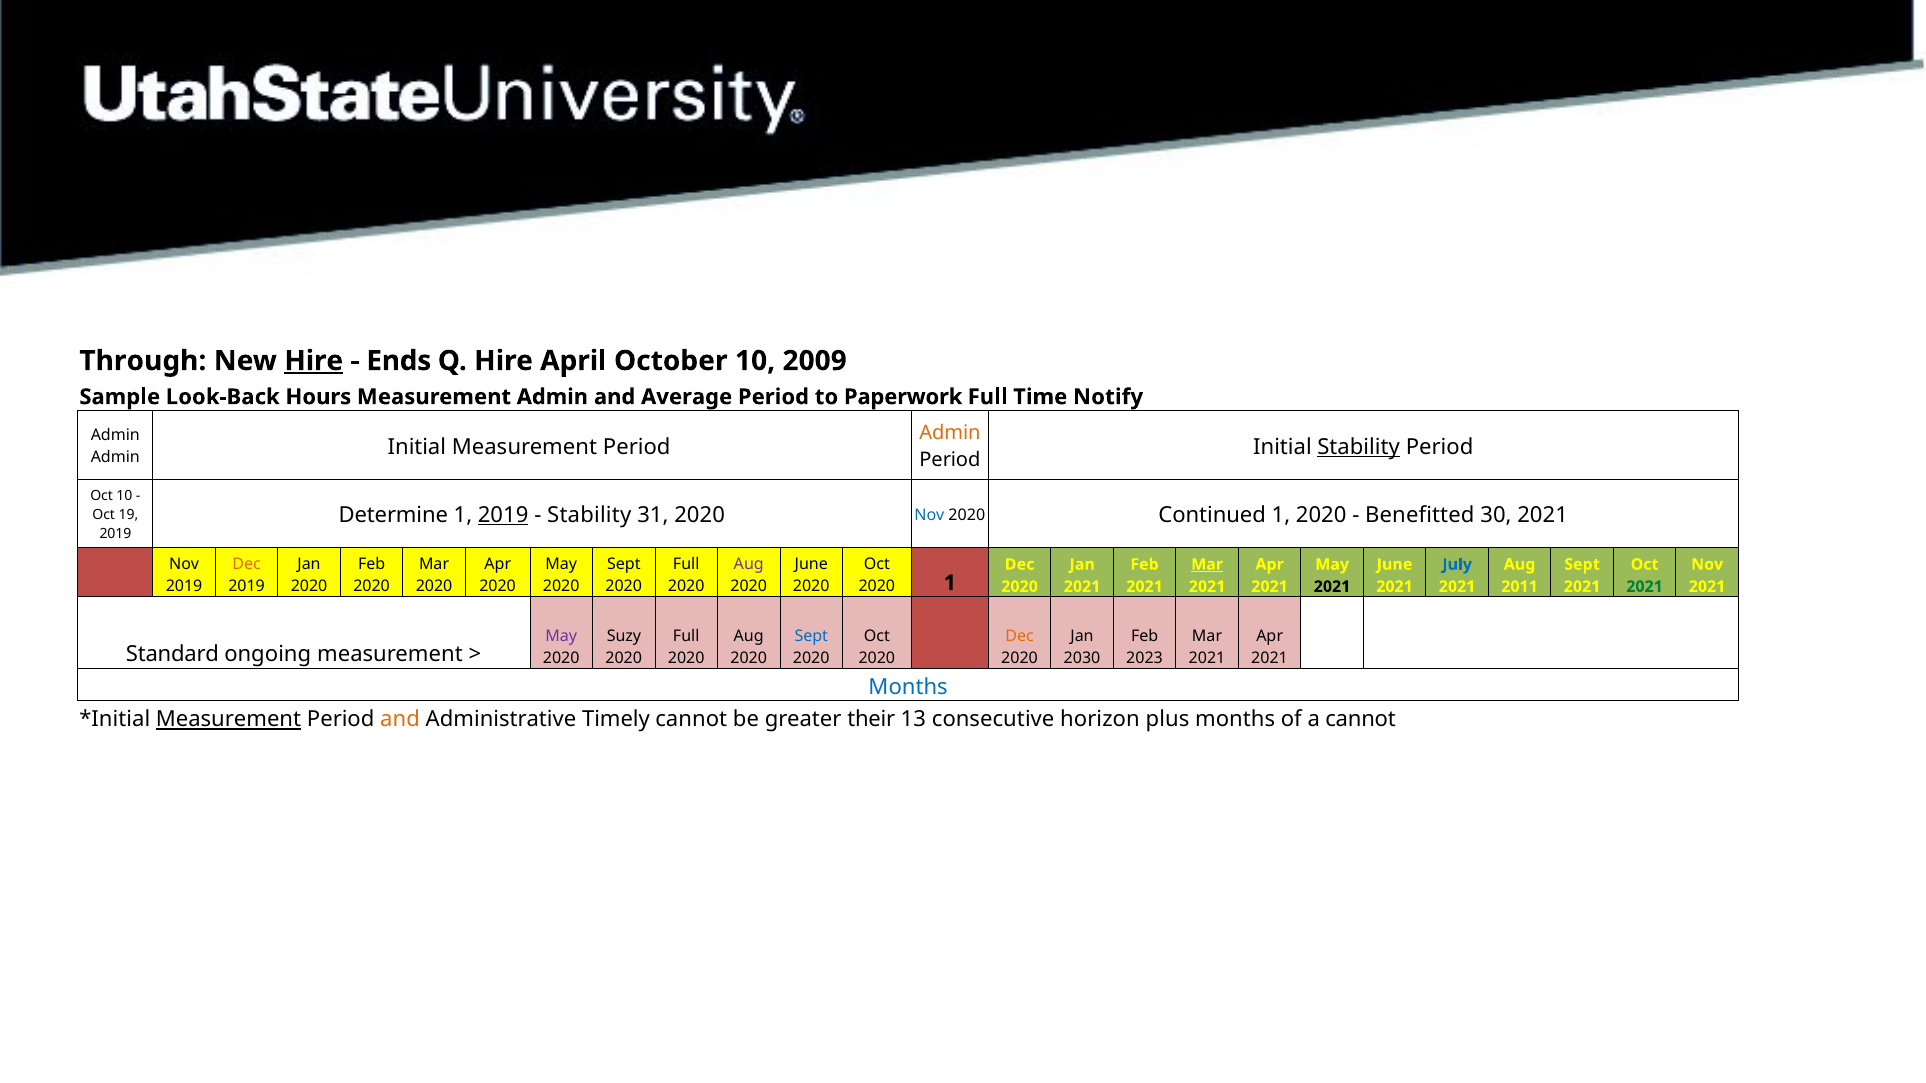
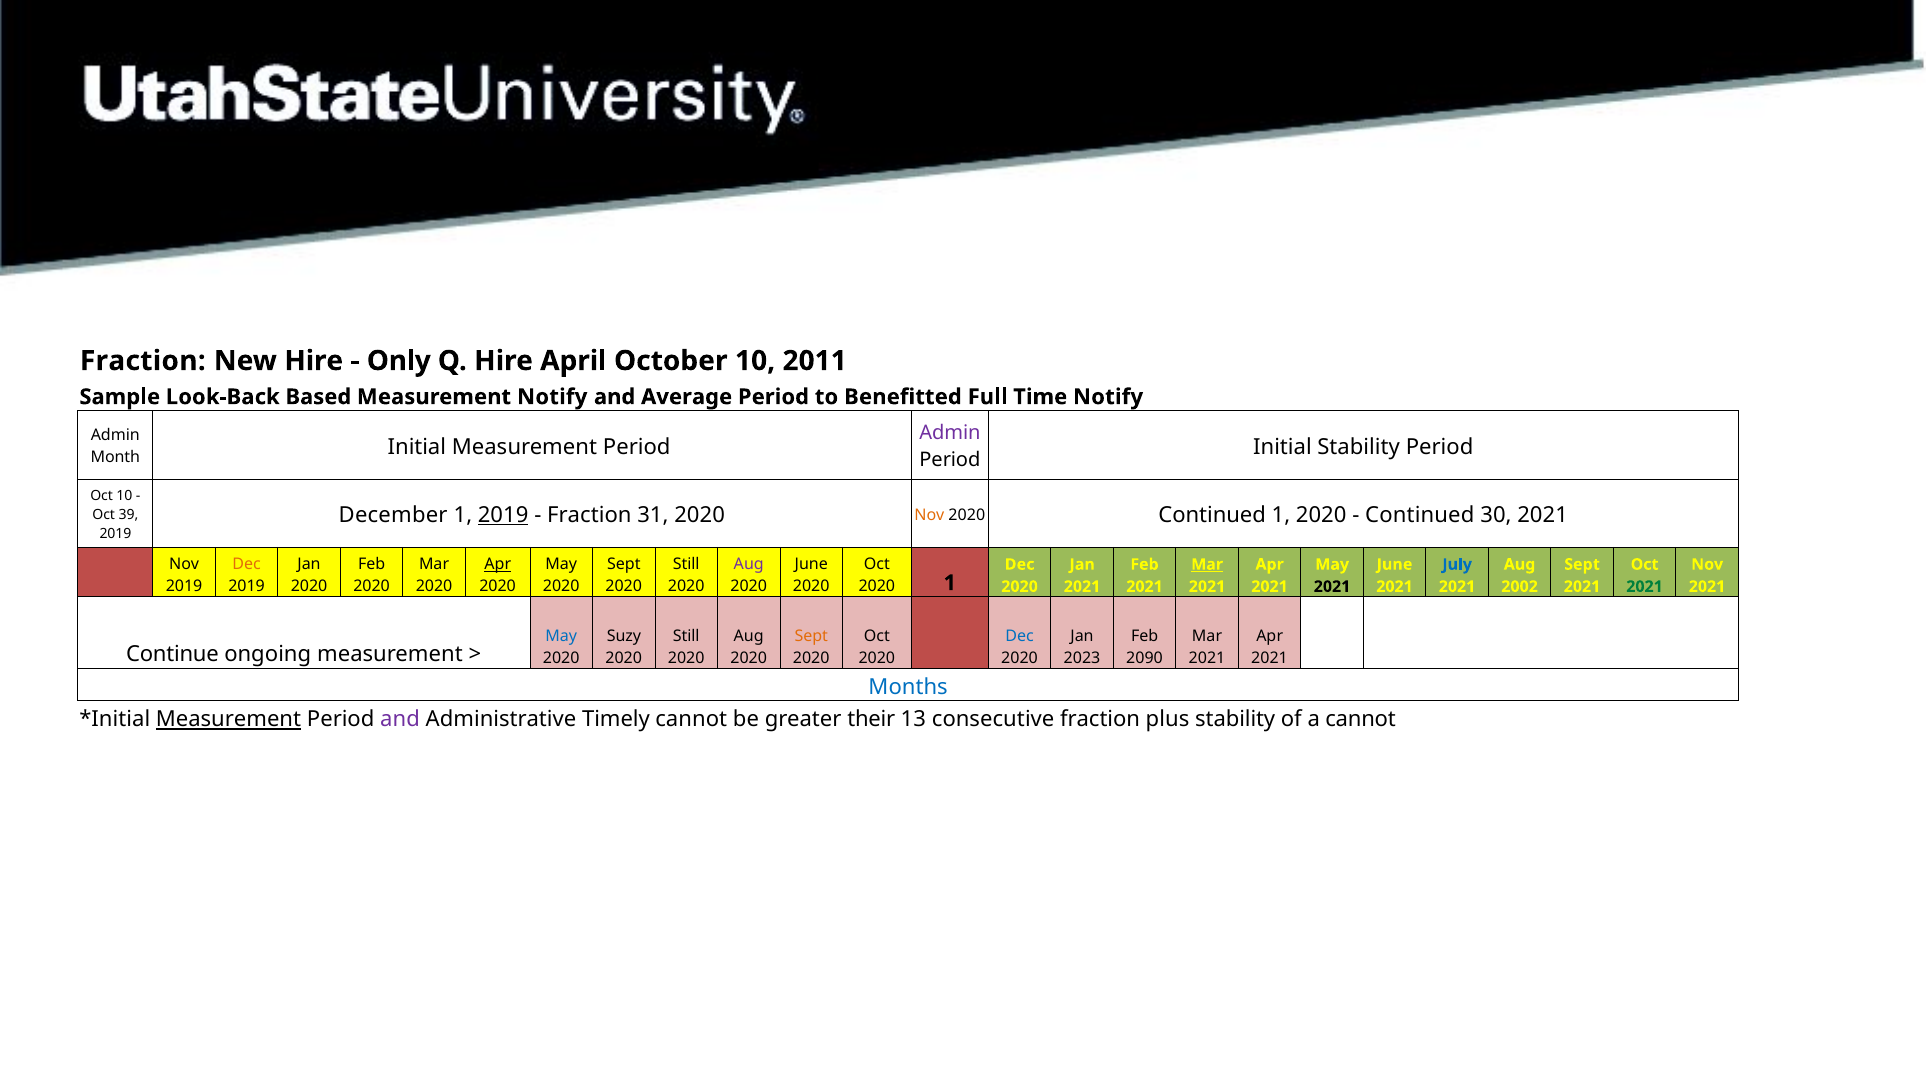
Through at (143, 361): Through -> Fraction
Hire at (314, 361) underline: present -> none
Ends: Ends -> Only
2009: 2009 -> 2011
Hours: Hours -> Based
Measurement Admin: Admin -> Notify
Paperwork: Paperwork -> Benefitted
Admin at (950, 433) colour: orange -> purple
Stability at (1359, 447) underline: present -> none
Admin at (115, 458): Admin -> Month
Determine: Determine -> December
Stability at (589, 515): Stability -> Fraction
Nov at (929, 515) colour: blue -> orange
Benefitted at (1420, 515): Benefitted -> Continued
19: 19 -> 39
Apr at (498, 565) underline: none -> present
Full at (686, 565): Full -> Still
2011: 2011 -> 2002
May at (561, 636) colour: purple -> blue
Full at (686, 636): Full -> Still
Sept at (811, 636) colour: blue -> orange
Dec at (1020, 636) colour: orange -> blue
Standard: Standard -> Continue
2030: 2030 -> 2023
2023: 2023 -> 2090
and at (400, 720) colour: orange -> purple
consecutive horizon: horizon -> fraction
plus months: months -> stability
